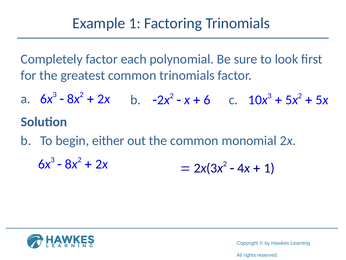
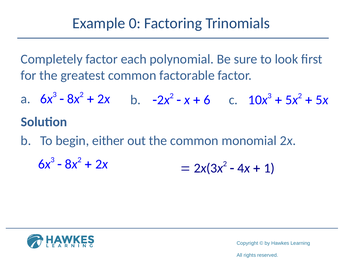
Example 1: 1 -> 0
common trinomials: trinomials -> factorable
